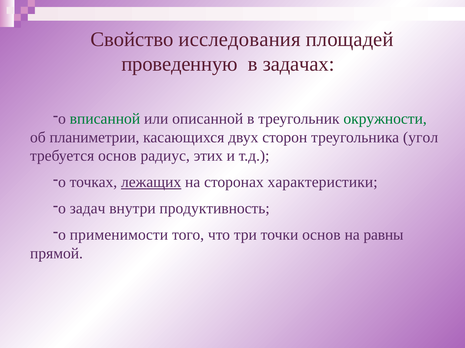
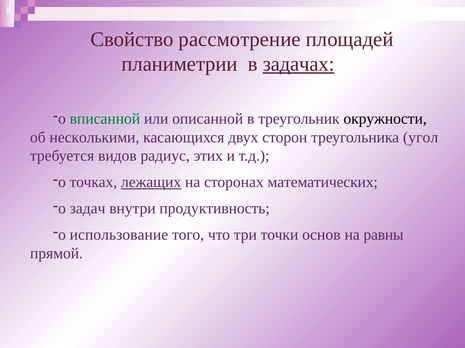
исследования: исследования -> рассмотрение
проведенную: проведенную -> планиметрии
задачах underline: none -> present
окружности colour: green -> black
планиметрии: планиметрии -> несколькими
требуется основ: основ -> видов
характеристики: характеристики -> математических
применимости: применимости -> использование
